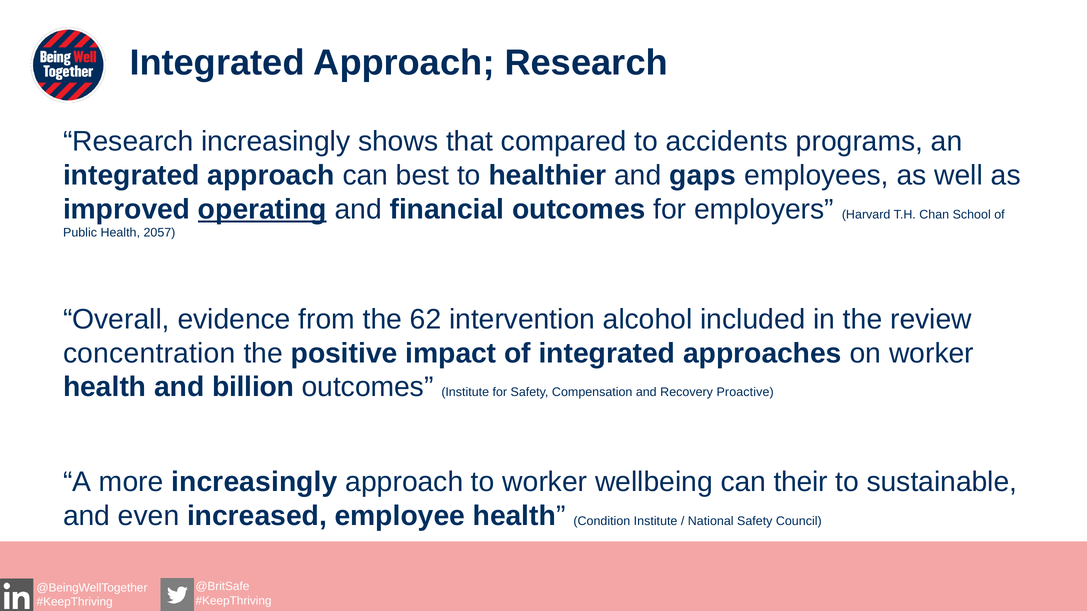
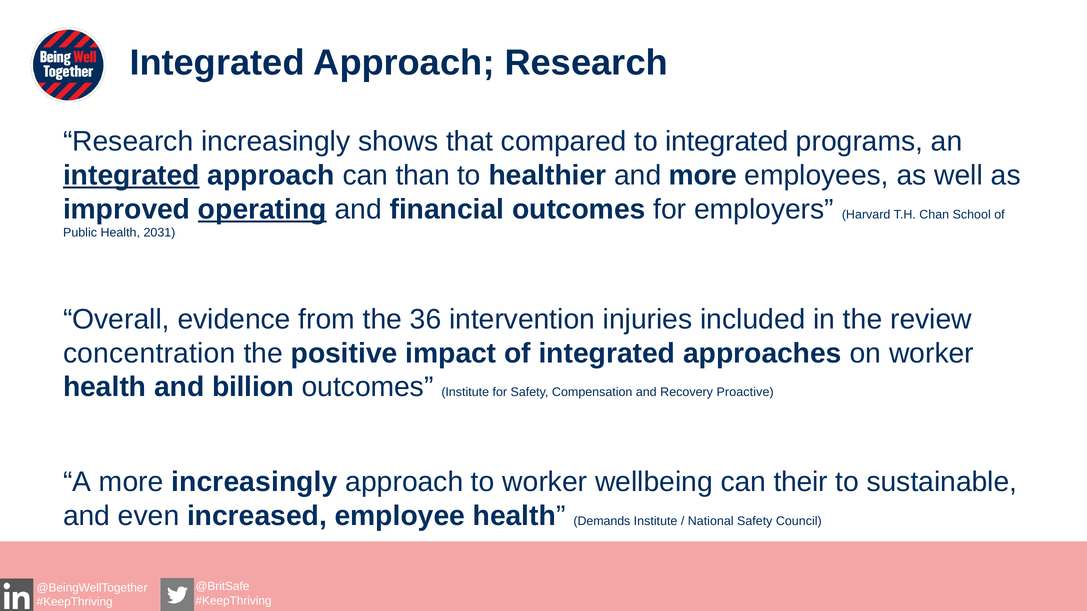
to accidents: accidents -> integrated
integrated at (131, 176) underline: none -> present
best: best -> than
and gaps: gaps -> more
2057: 2057 -> 2031
62: 62 -> 36
alcohol: alcohol -> injuries
Condition: Condition -> Demands
